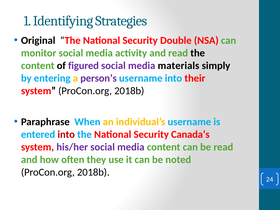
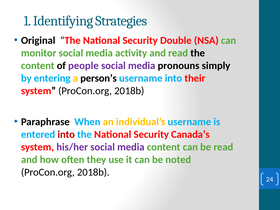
figured: figured -> people
materials: materials -> pronouns
person’s colour: purple -> black
